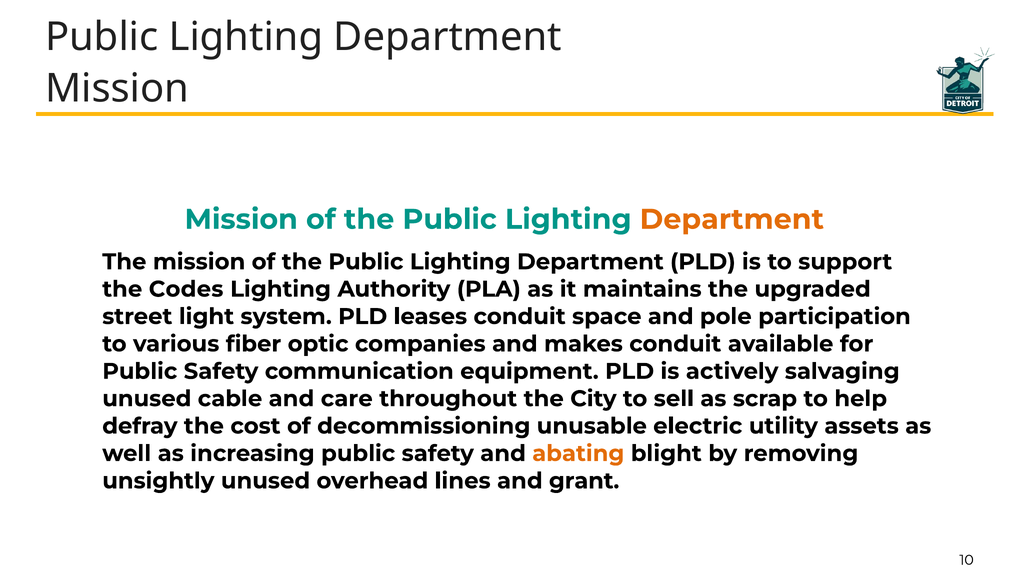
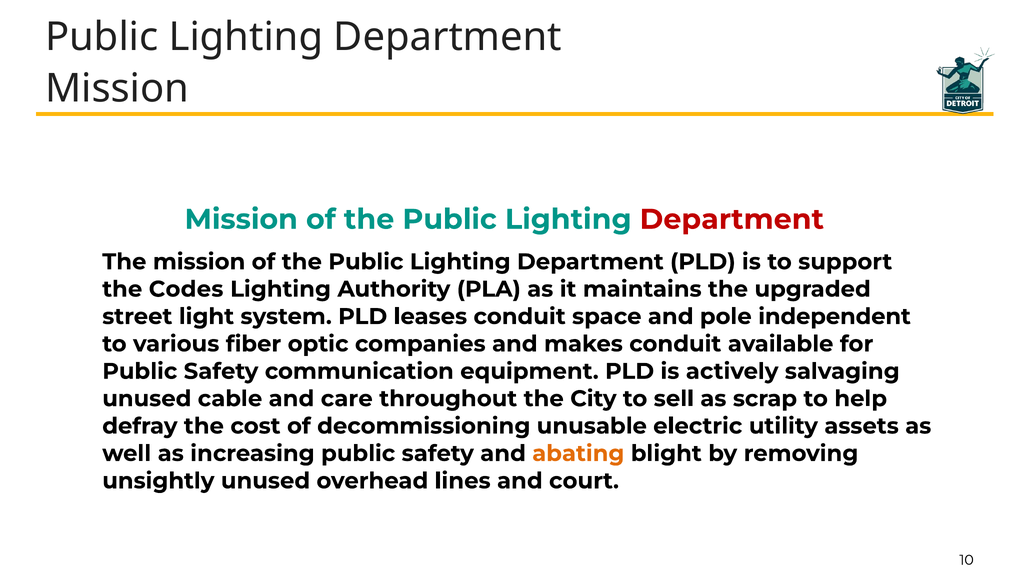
Department at (732, 219) colour: orange -> red
participation: participation -> independent
grant: grant -> court
